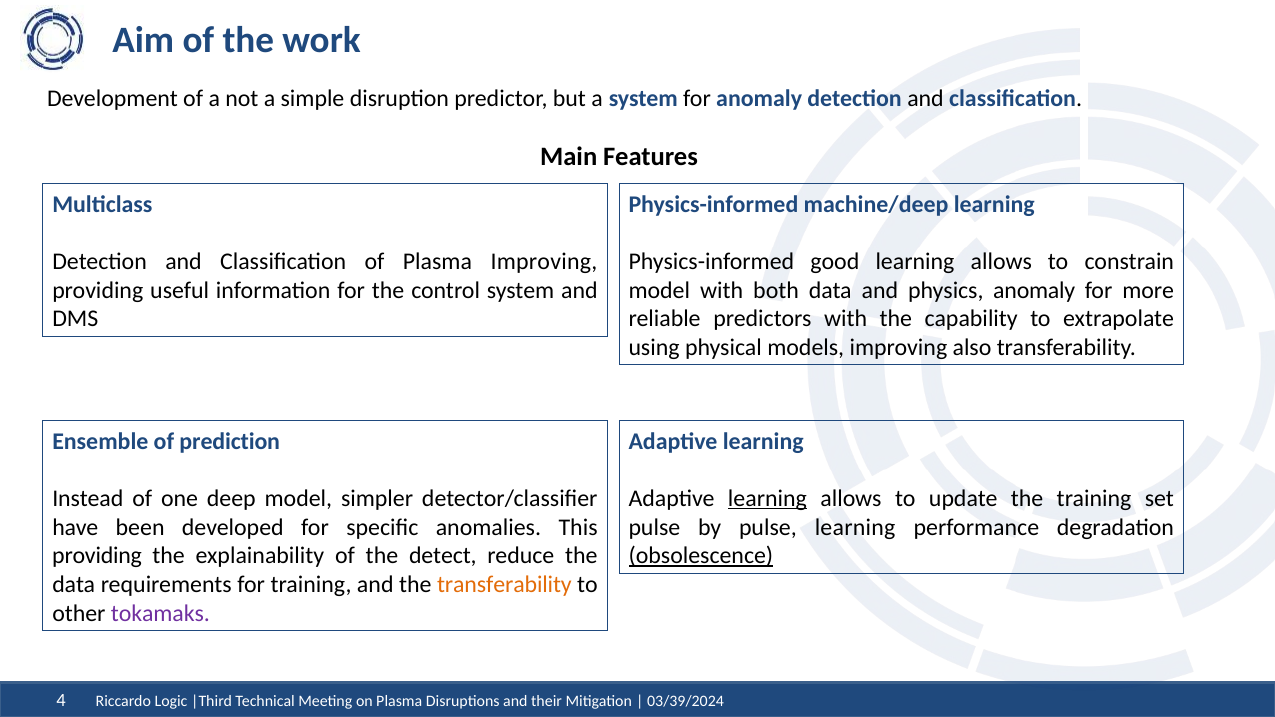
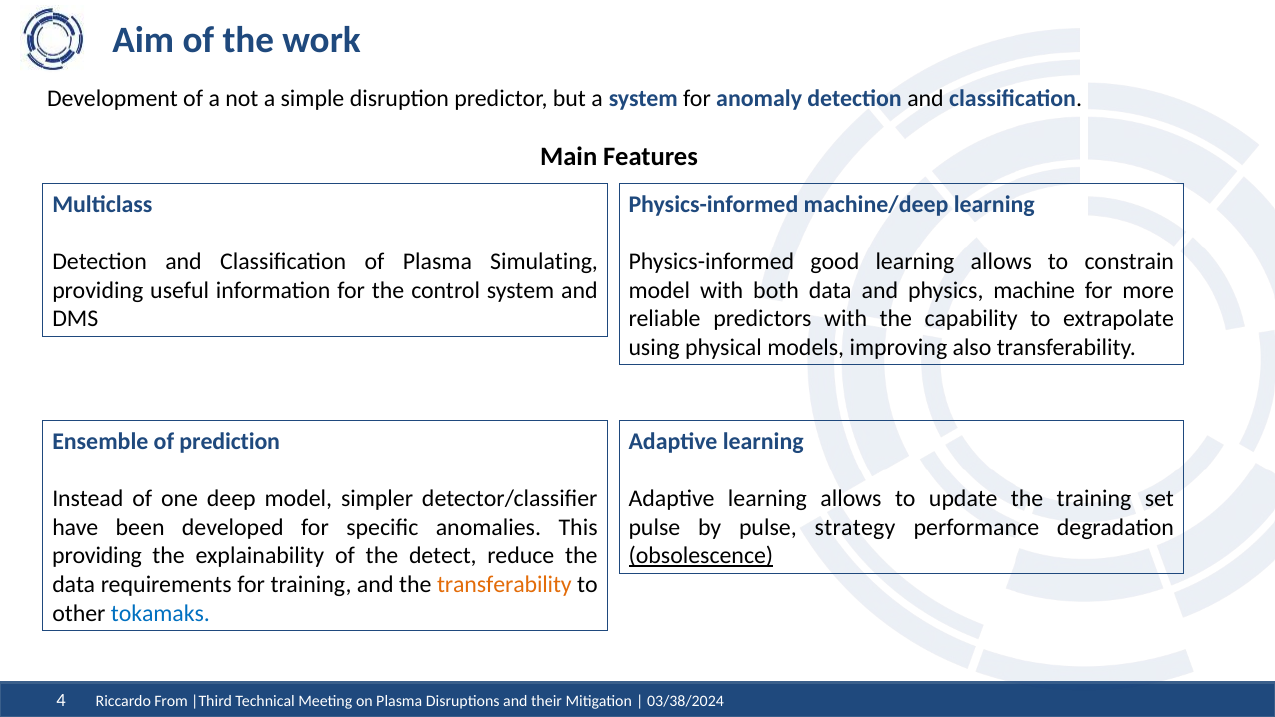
Plasma Improving: Improving -> Simulating
physics anomaly: anomaly -> machine
learning at (767, 499) underline: present -> none
pulse learning: learning -> strategy
tokamaks colour: purple -> blue
Logic: Logic -> From
03/39/2024: 03/39/2024 -> 03/38/2024
